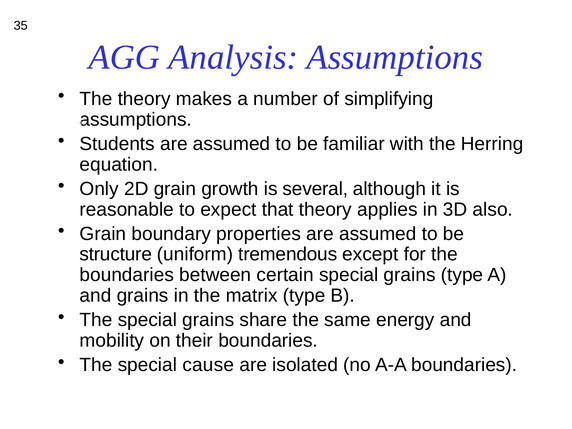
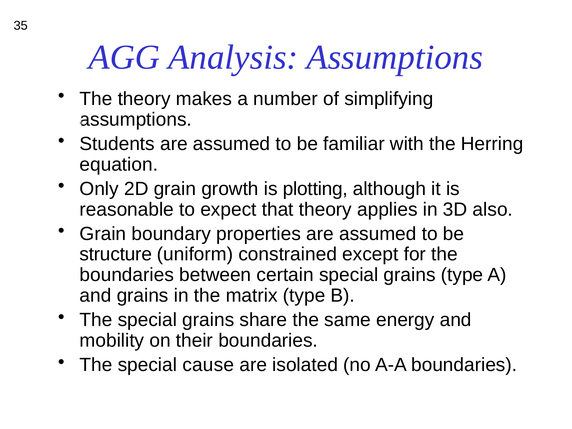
several: several -> plotting
tremendous: tremendous -> constrained
